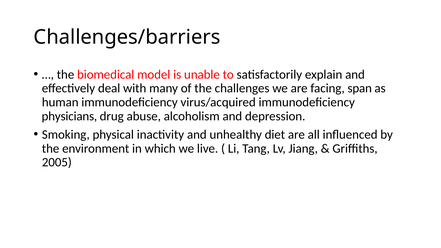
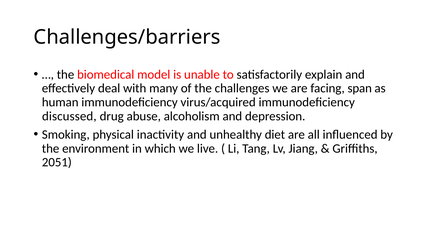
physicians: physicians -> discussed
2005: 2005 -> 2051
